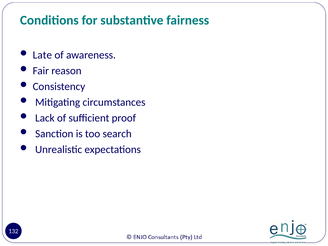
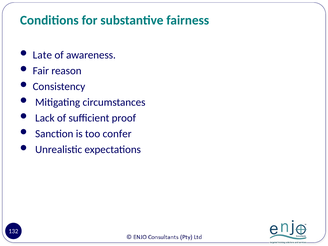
search: search -> confer
